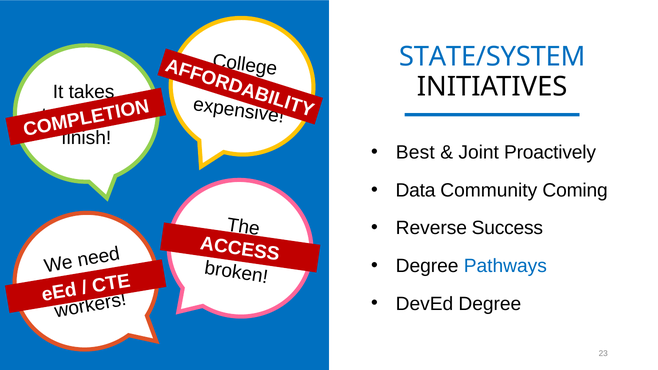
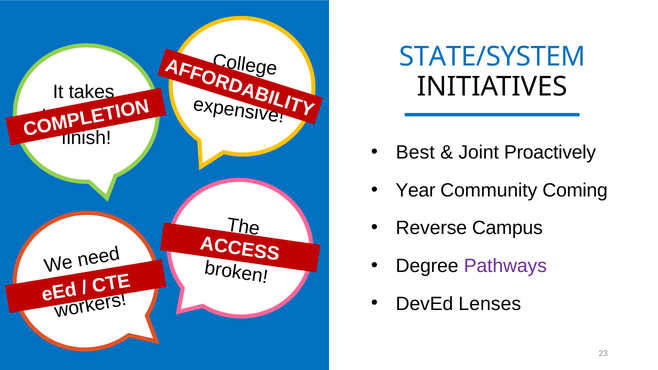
Data: Data -> Year
Success: Success -> Campus
Pathways colour: blue -> purple
DevEd Degree: Degree -> Lenses
